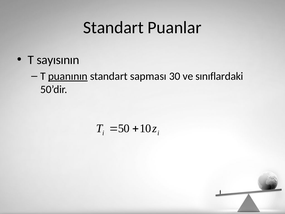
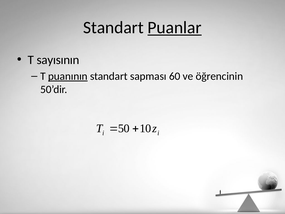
Puanlar underline: none -> present
30: 30 -> 60
sınıflardaki: sınıflardaki -> öğrencinin
